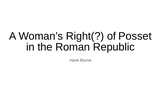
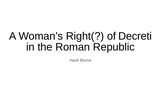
Posset: Posset -> Decreti
